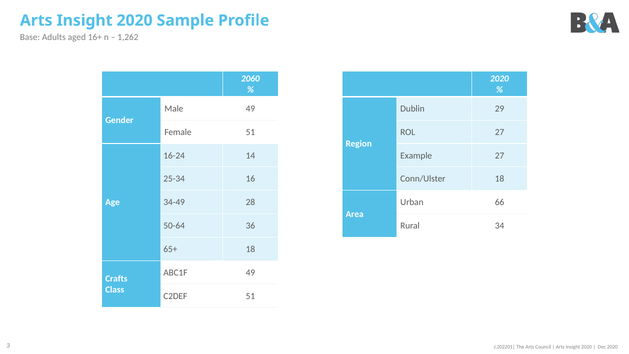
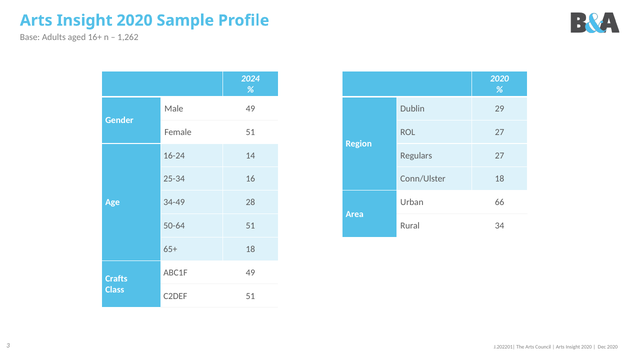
2060: 2060 -> 2024
Example: Example -> Regulars
50-64 36: 36 -> 51
